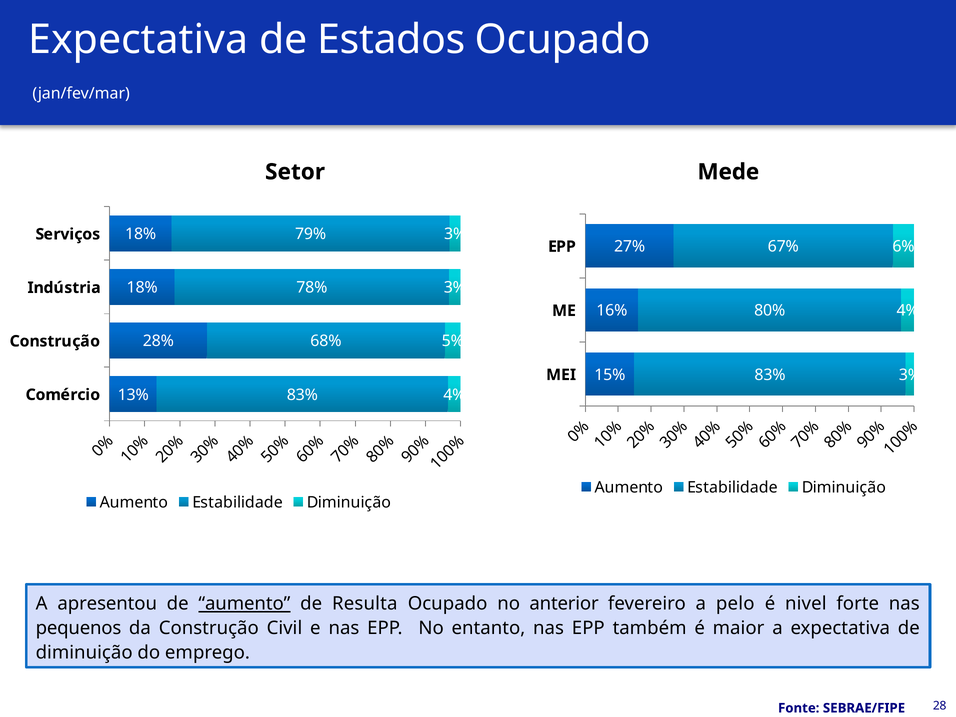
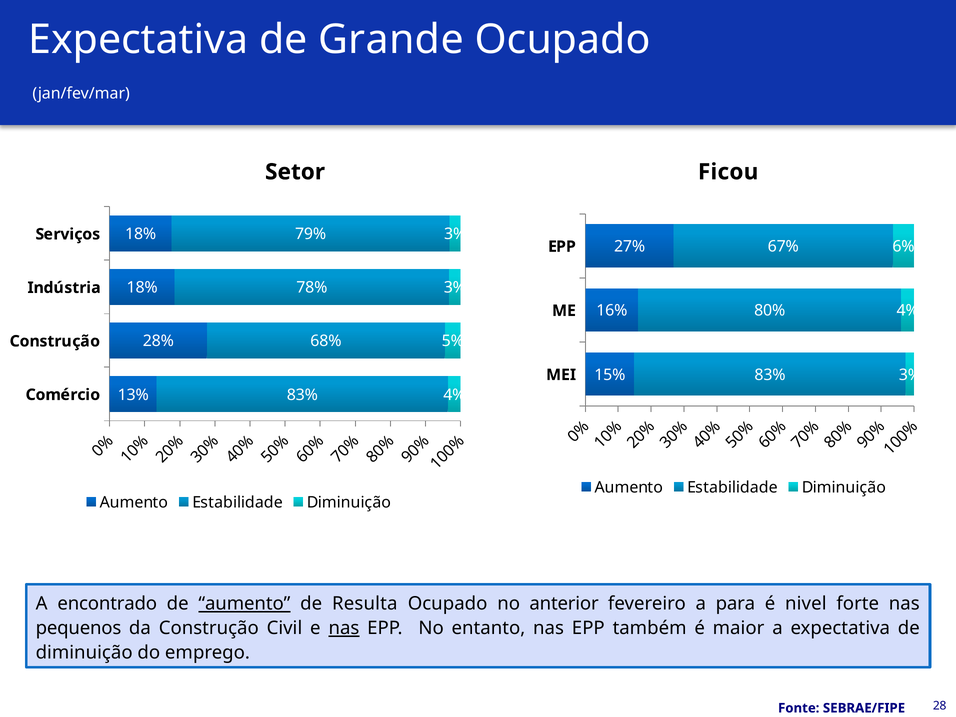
Estados: Estados -> Grande
Mede: Mede -> Ficou
apresentou: apresentou -> encontrado
pelo: pelo -> para
nas at (344, 628) underline: none -> present
